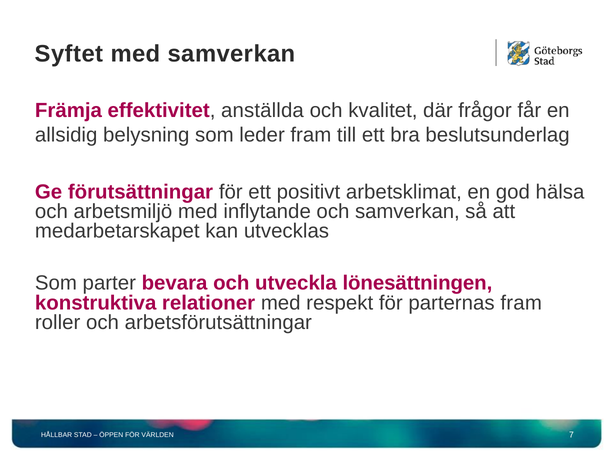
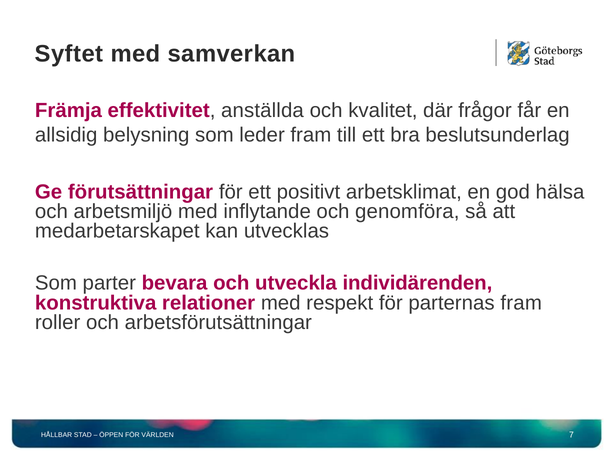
och samverkan: samverkan -> genomföra
lönesättningen: lönesättningen -> individärenden
